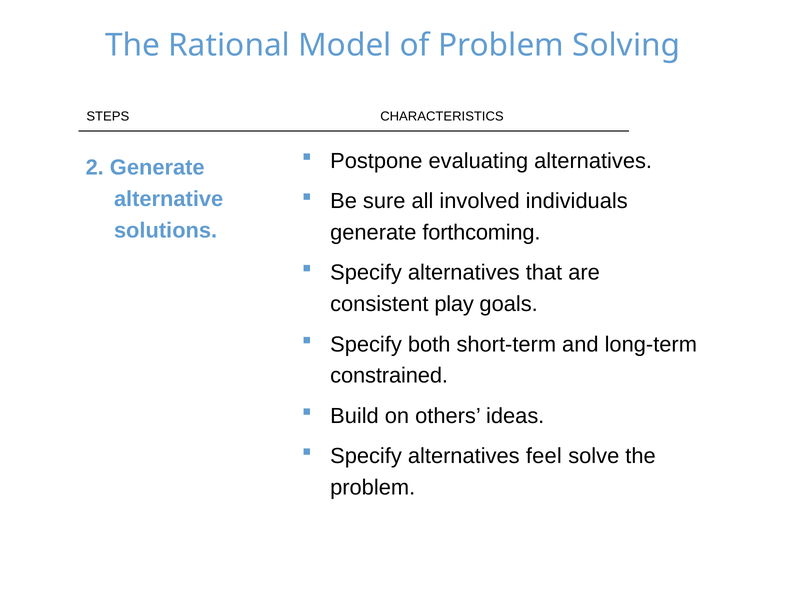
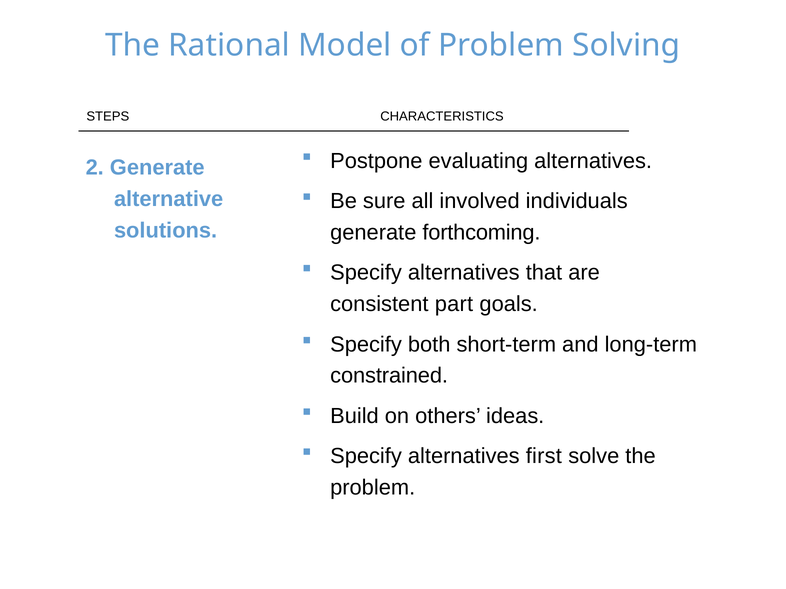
play: play -> part
feel: feel -> first
